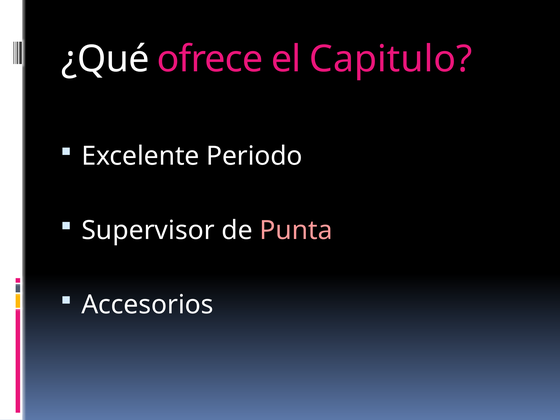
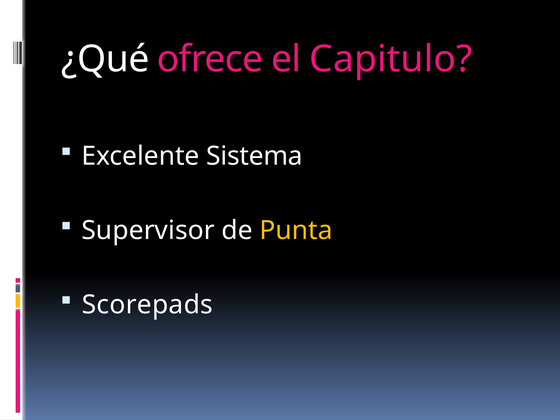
Periodo: Periodo -> Sistema
Punta colour: pink -> yellow
Accesorios: Accesorios -> Scorepads
